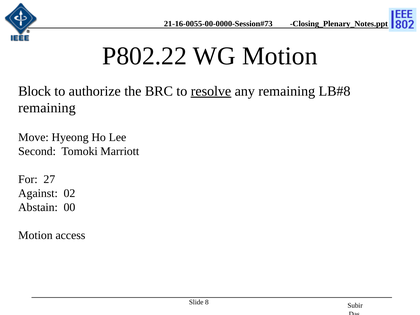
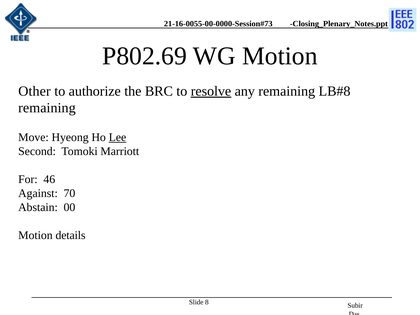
P802.22: P802.22 -> P802.69
Block: Block -> Other
Lee underline: none -> present
27: 27 -> 46
02: 02 -> 70
access: access -> details
